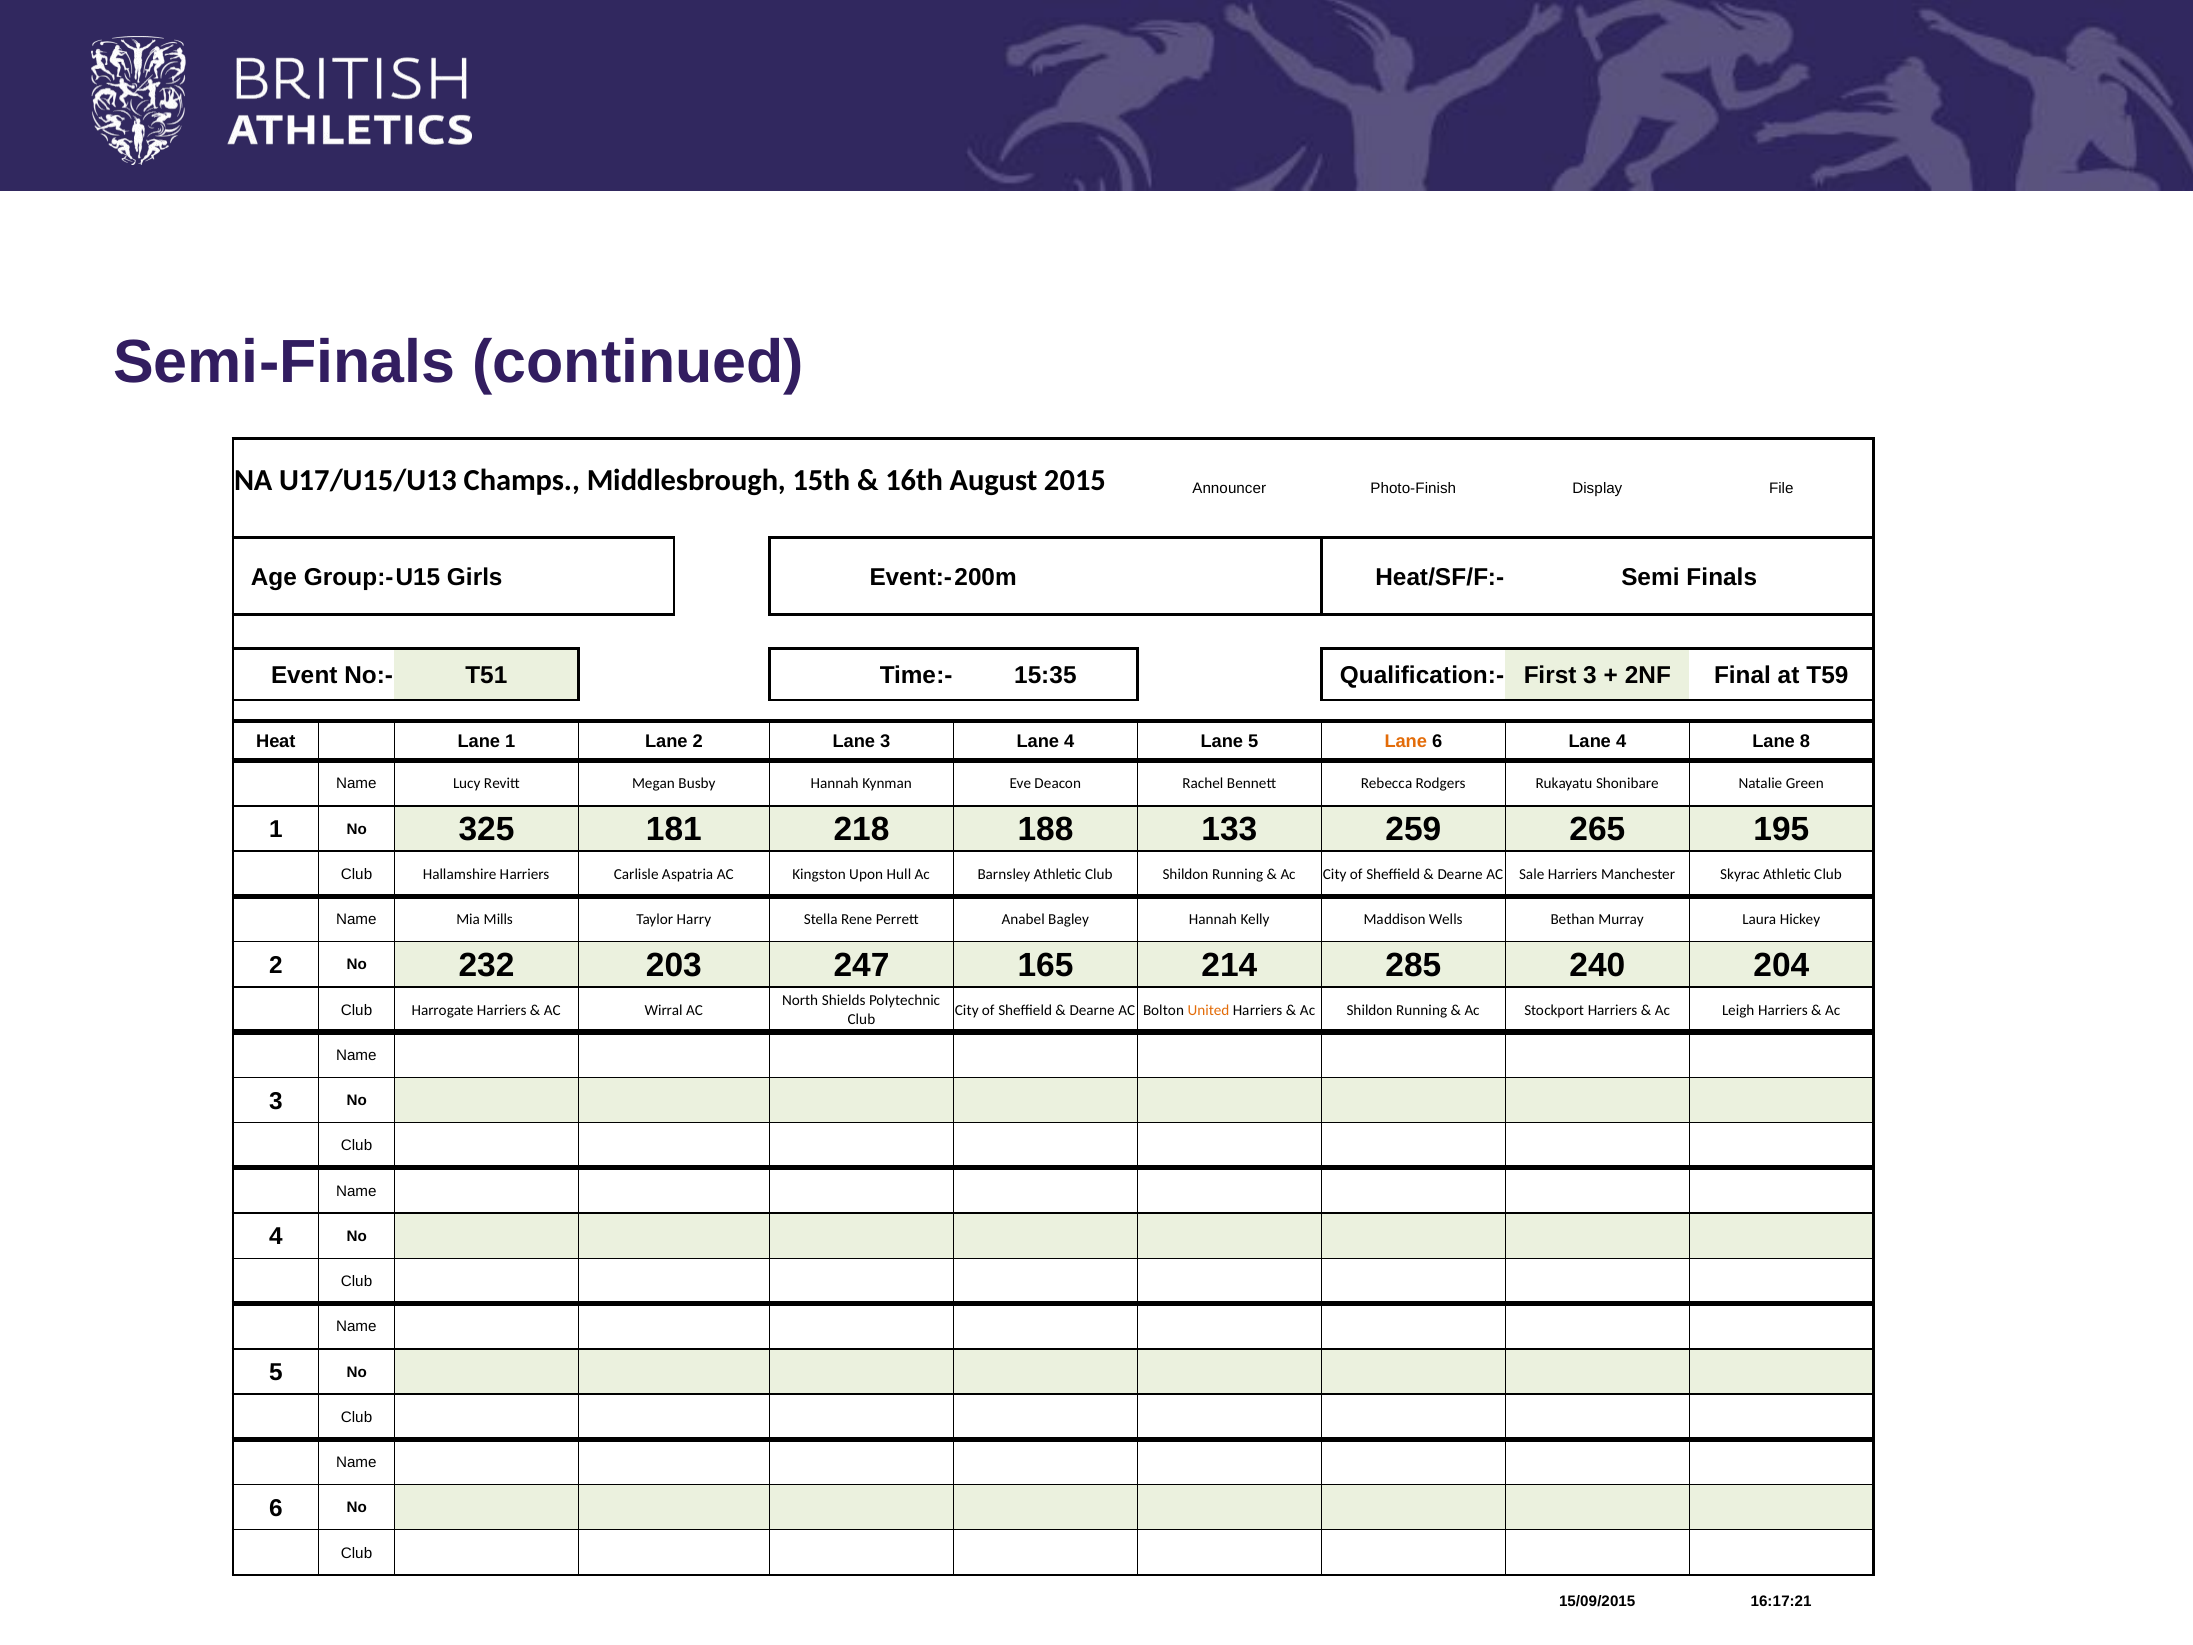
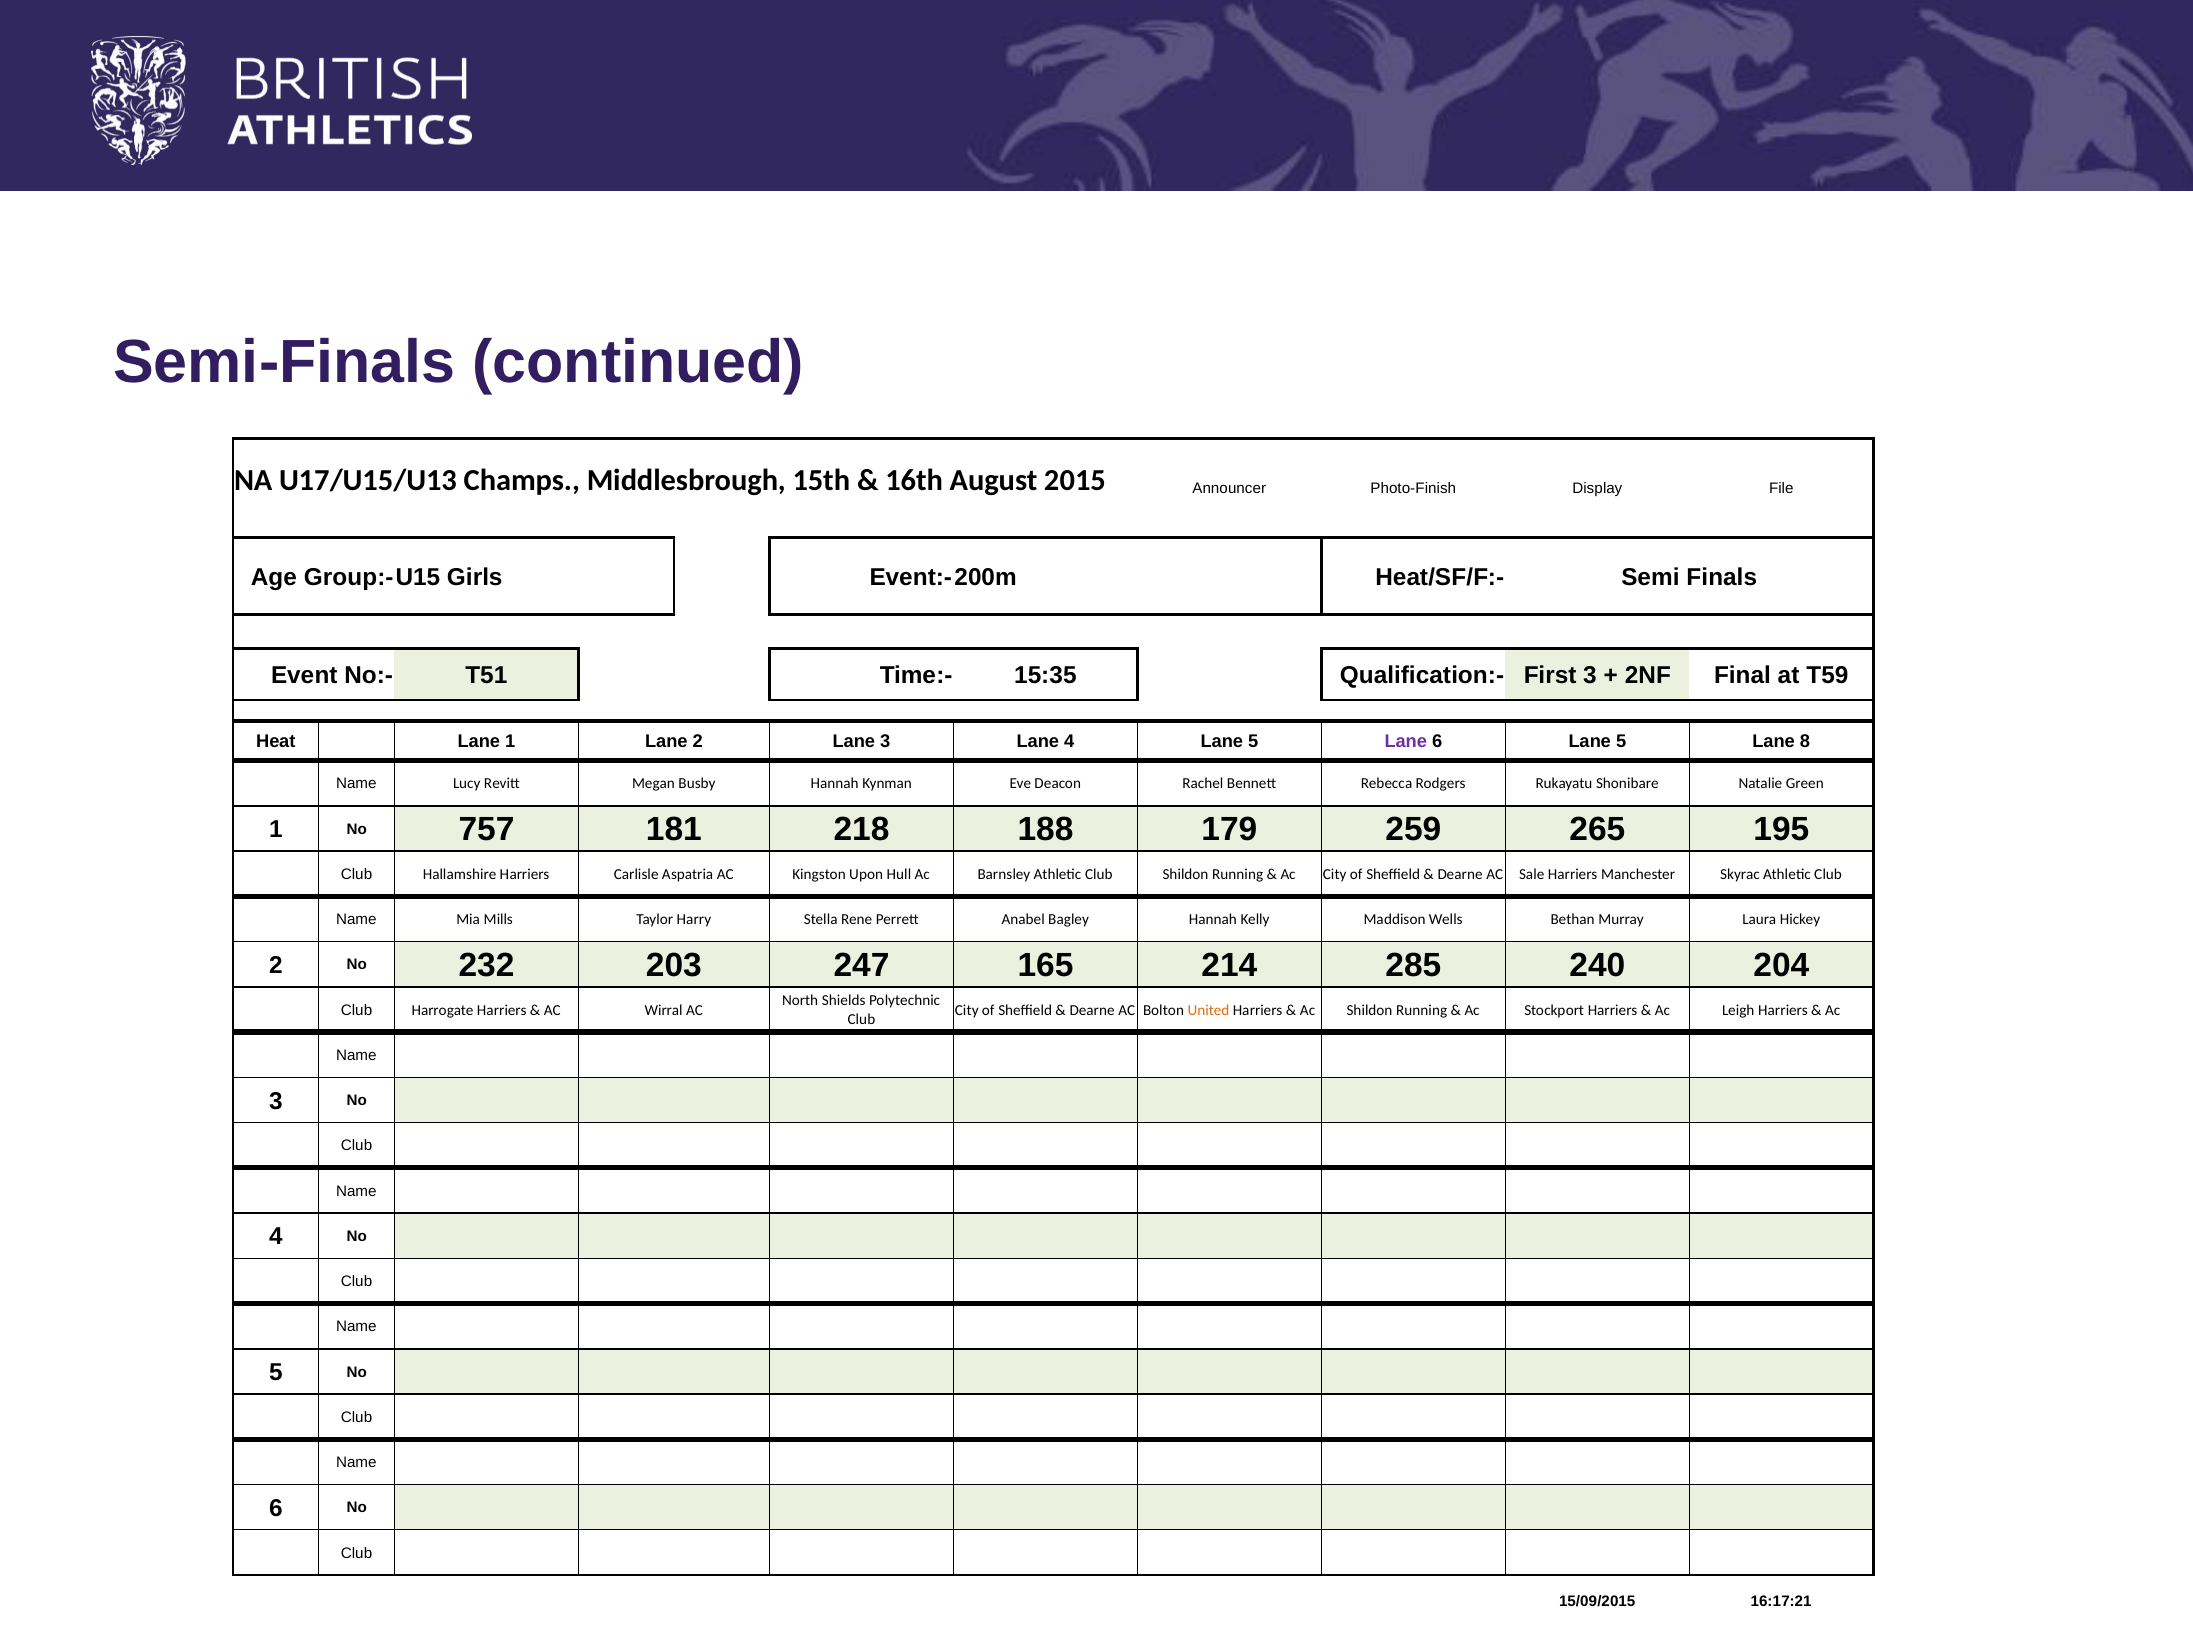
Lane at (1406, 741) colour: orange -> purple
6 Lane 4: 4 -> 5
325: 325 -> 757
133: 133 -> 179
